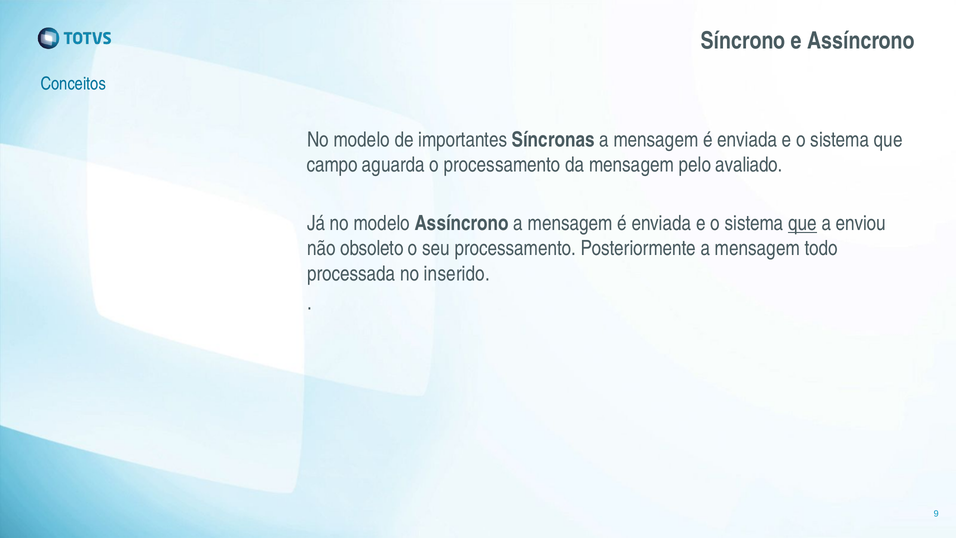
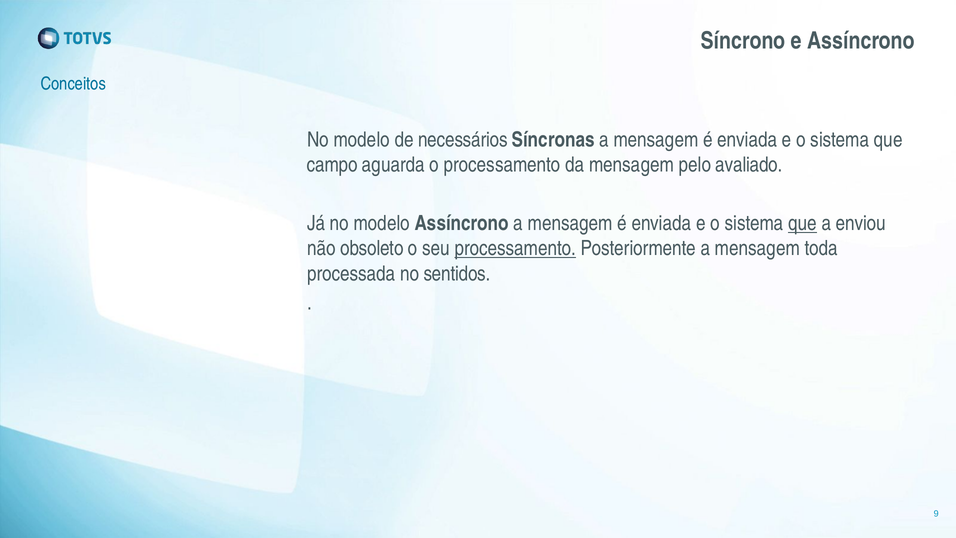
importantes: importantes -> necessários
processamento at (515, 249) underline: none -> present
todo: todo -> toda
inserido: inserido -> sentidos
